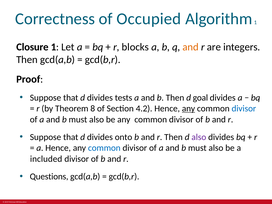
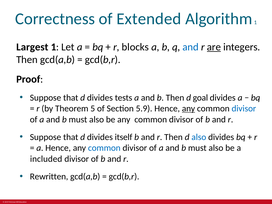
Occupied: Occupied -> Extended
Closure: Closure -> Largest
and at (191, 47) colour: orange -> blue
are underline: none -> present
8: 8 -> 5
4.2: 4.2 -> 5.9
onto: onto -> itself
also at (199, 137) colour: purple -> blue
Questions: Questions -> Rewritten
